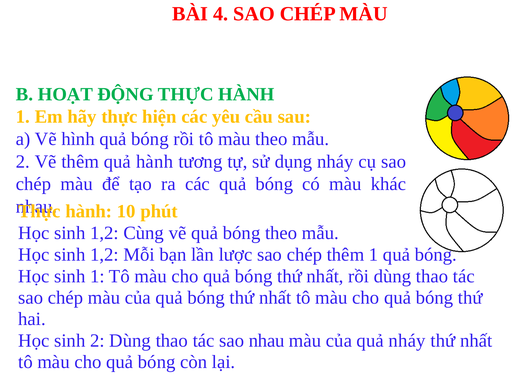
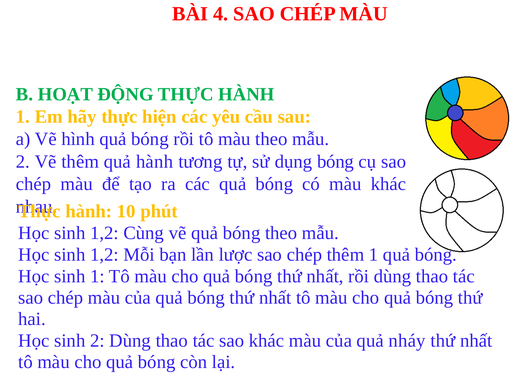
dụng nháy: nháy -> bóng
sao nhau: nhau -> khác
